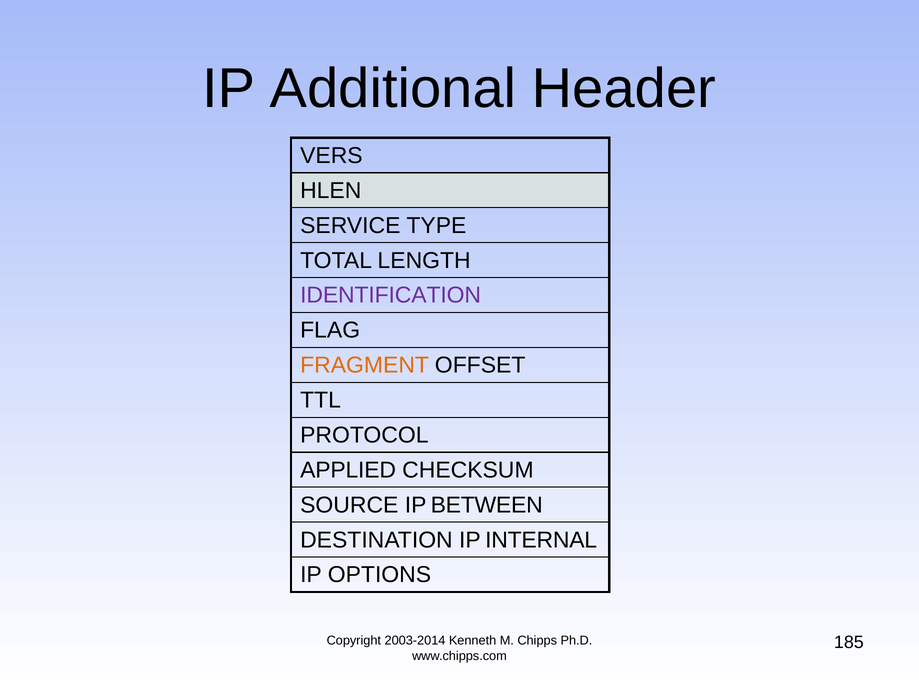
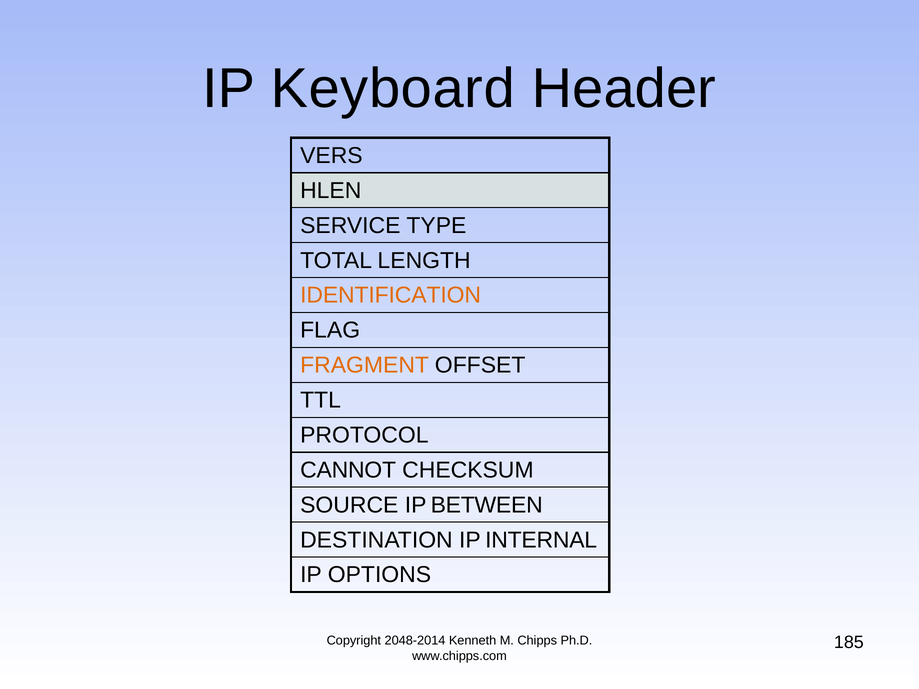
Additional: Additional -> Keyboard
IDENTIFICATION colour: purple -> orange
APPLIED: APPLIED -> CANNOT
2003-2014: 2003-2014 -> 2048-2014
